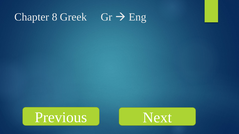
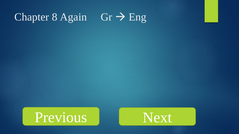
Greek: Greek -> Again
